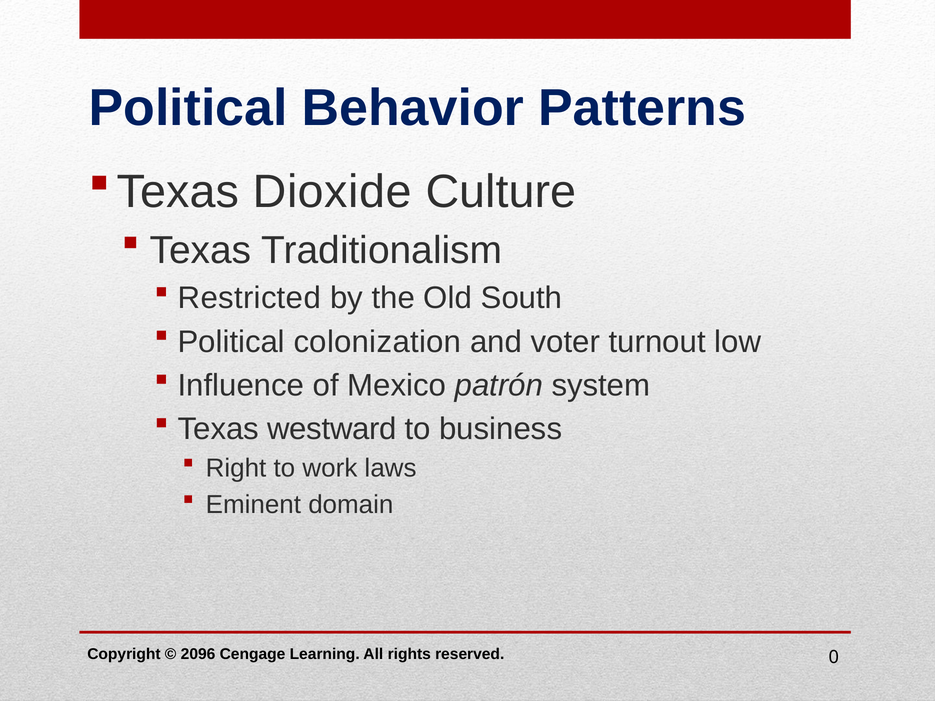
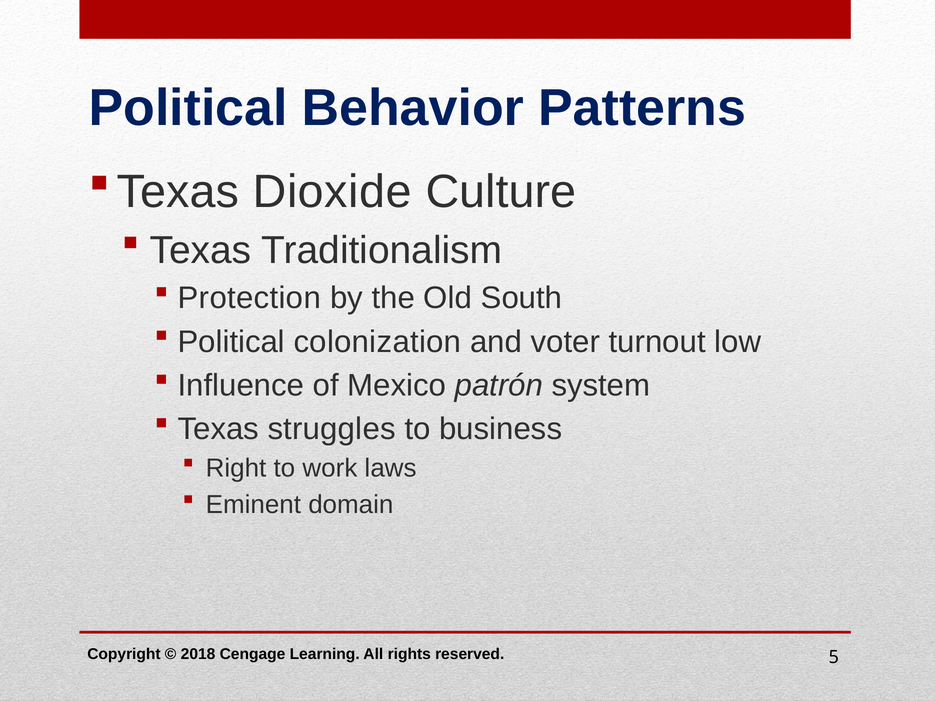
Restricted: Restricted -> Protection
westward: westward -> struggles
2096: 2096 -> 2018
0: 0 -> 5
